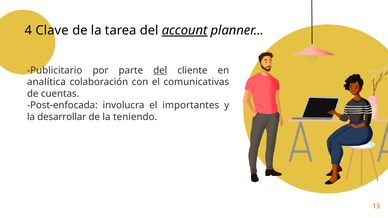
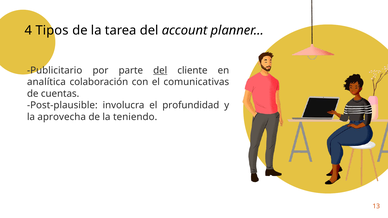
Clave: Clave -> Tipos
account underline: present -> none
Post-enfocada: Post-enfocada -> Post-plausible
importantes: importantes -> profundidad
desarrollar: desarrollar -> aprovecha
